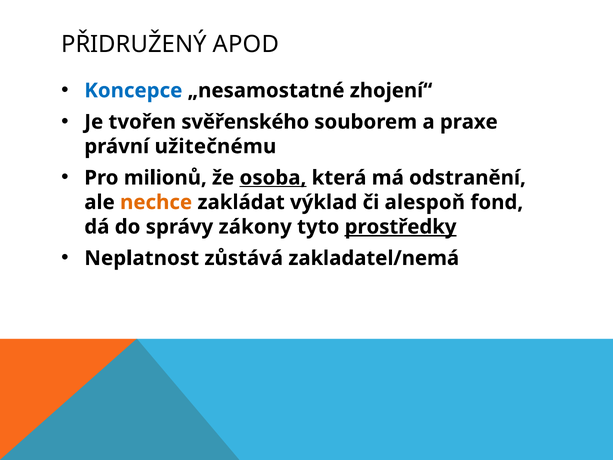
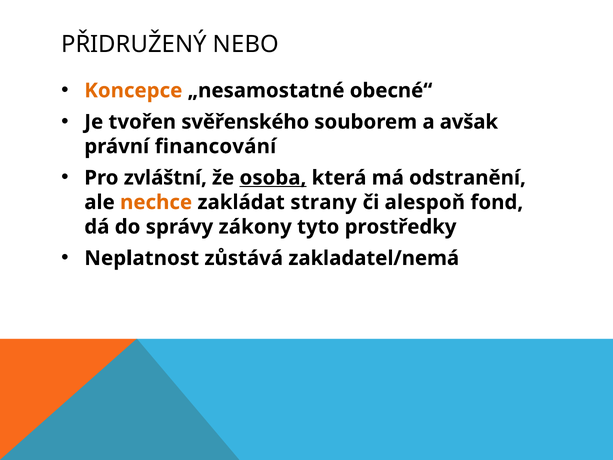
APOD: APOD -> NEBO
Koncepce colour: blue -> orange
zhojení“: zhojení“ -> obecné“
praxe: praxe -> avšak
užitečnému: užitečnému -> financování
milionů: milionů -> zvláštní
výklad: výklad -> strany
prostředky underline: present -> none
